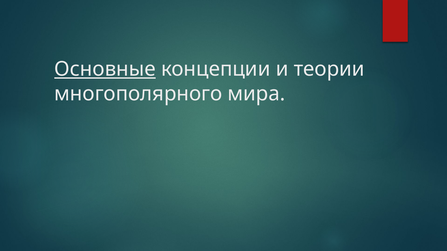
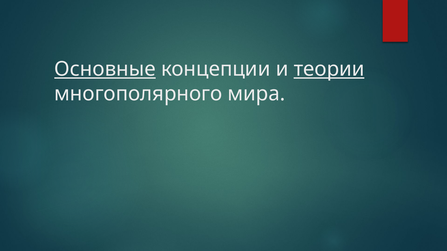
теории underline: none -> present
